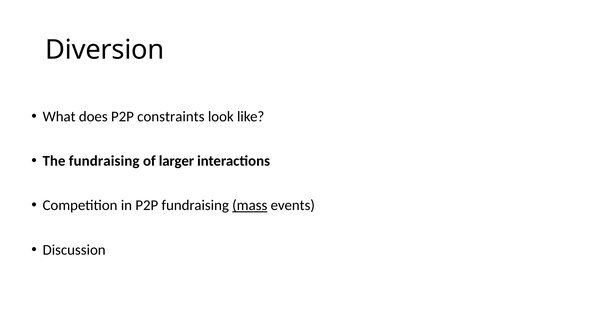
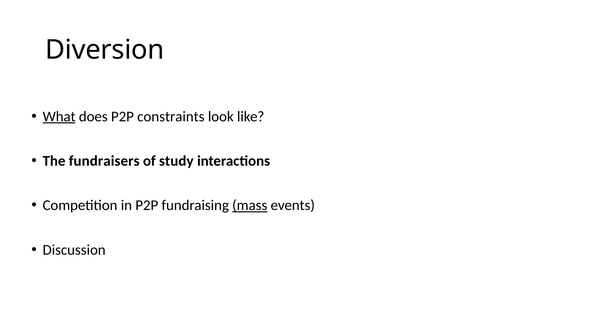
What underline: none -> present
The fundraising: fundraising -> fundraisers
larger: larger -> study
